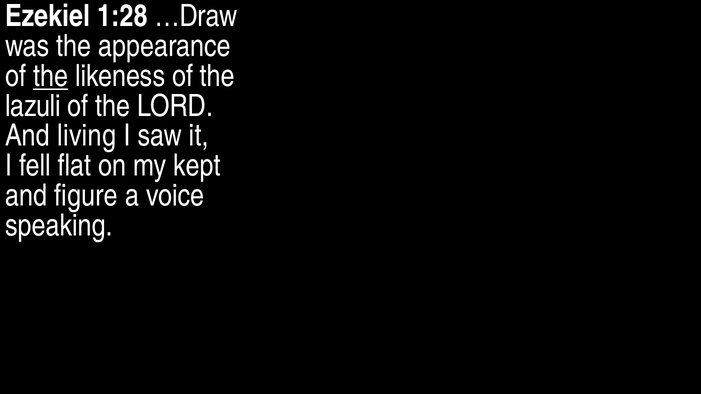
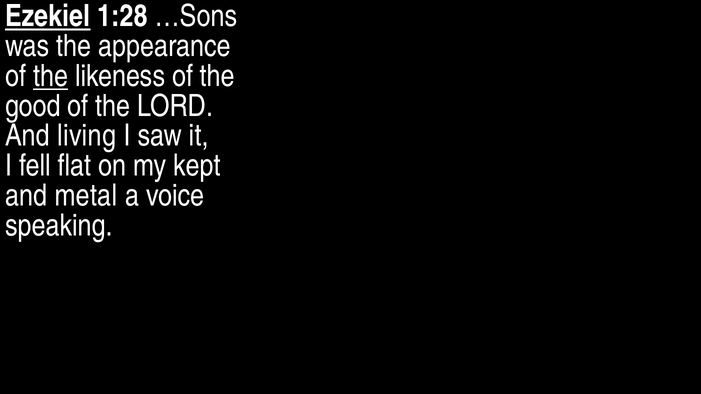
Ezekiel underline: none -> present
…Draw: …Draw -> …Sons
lazuli: lazuli -> good
figure: figure -> metal
